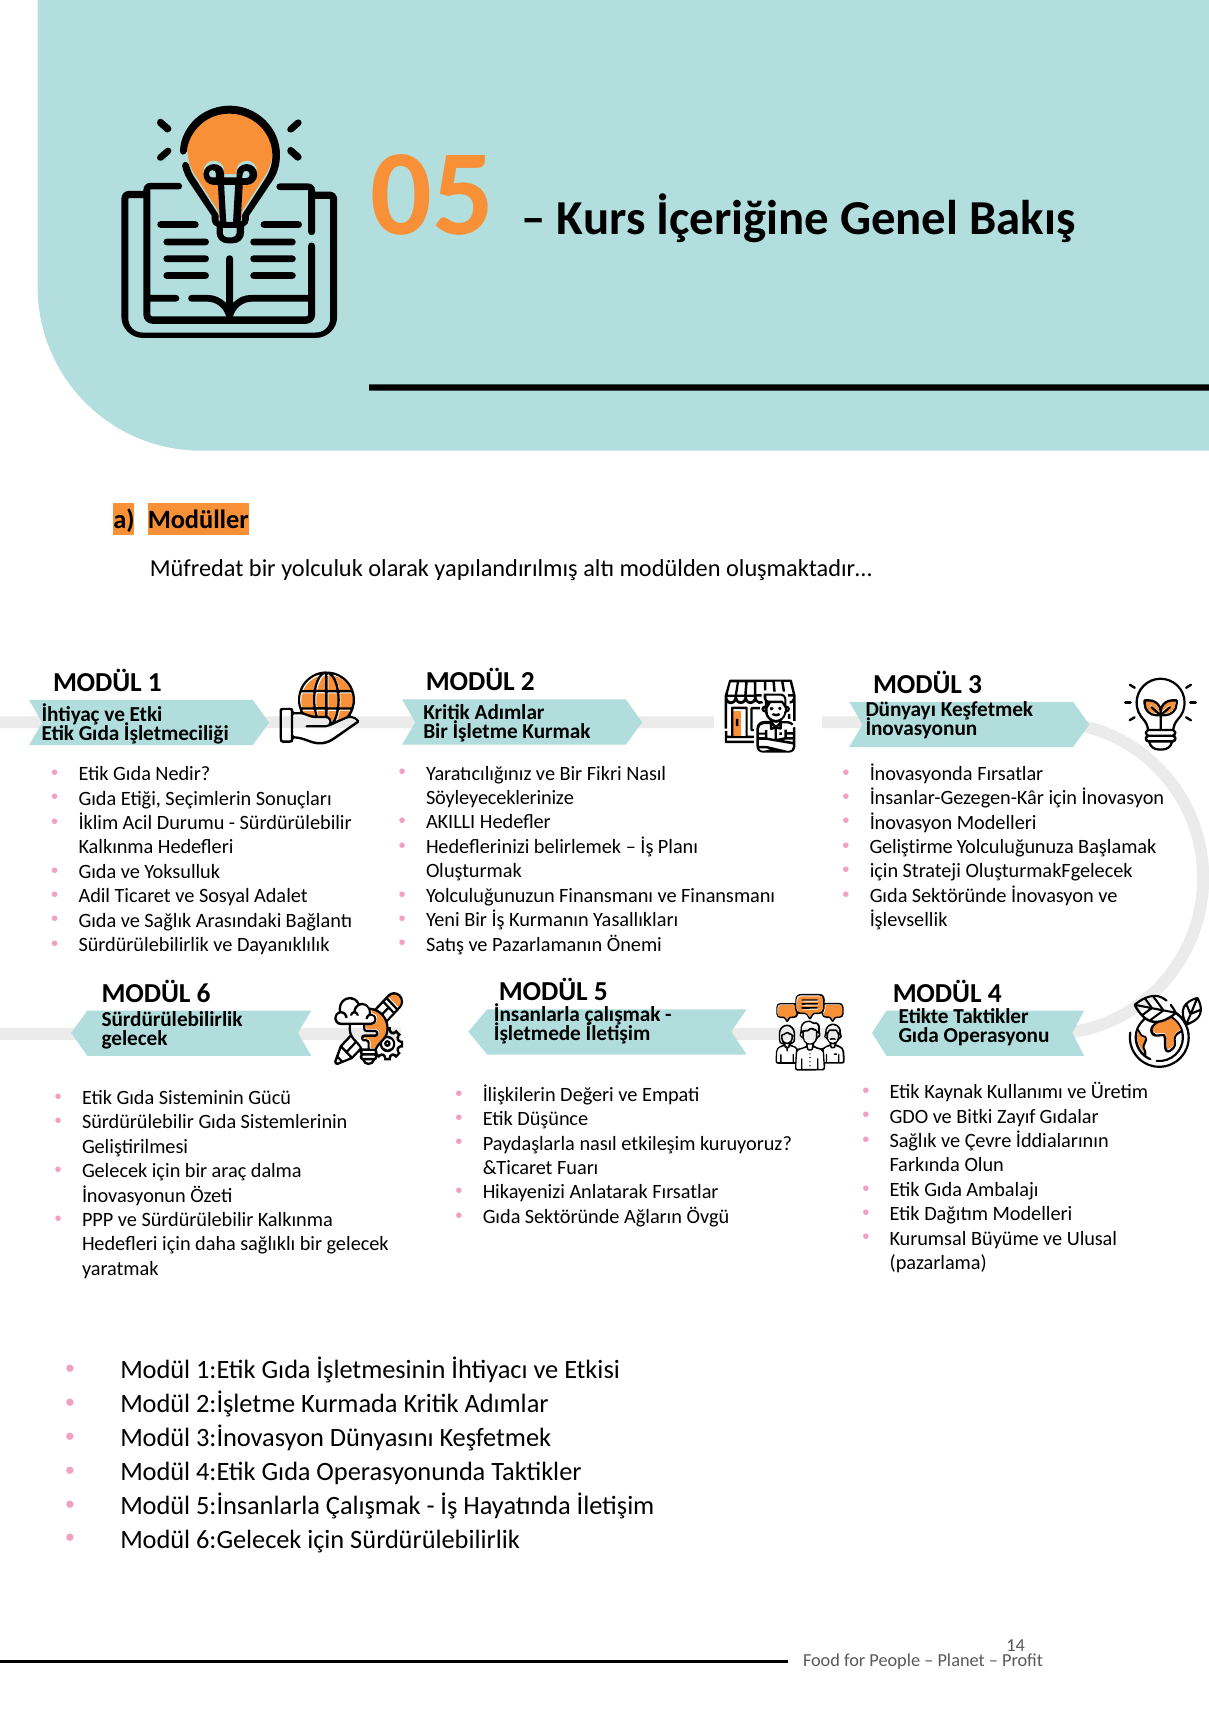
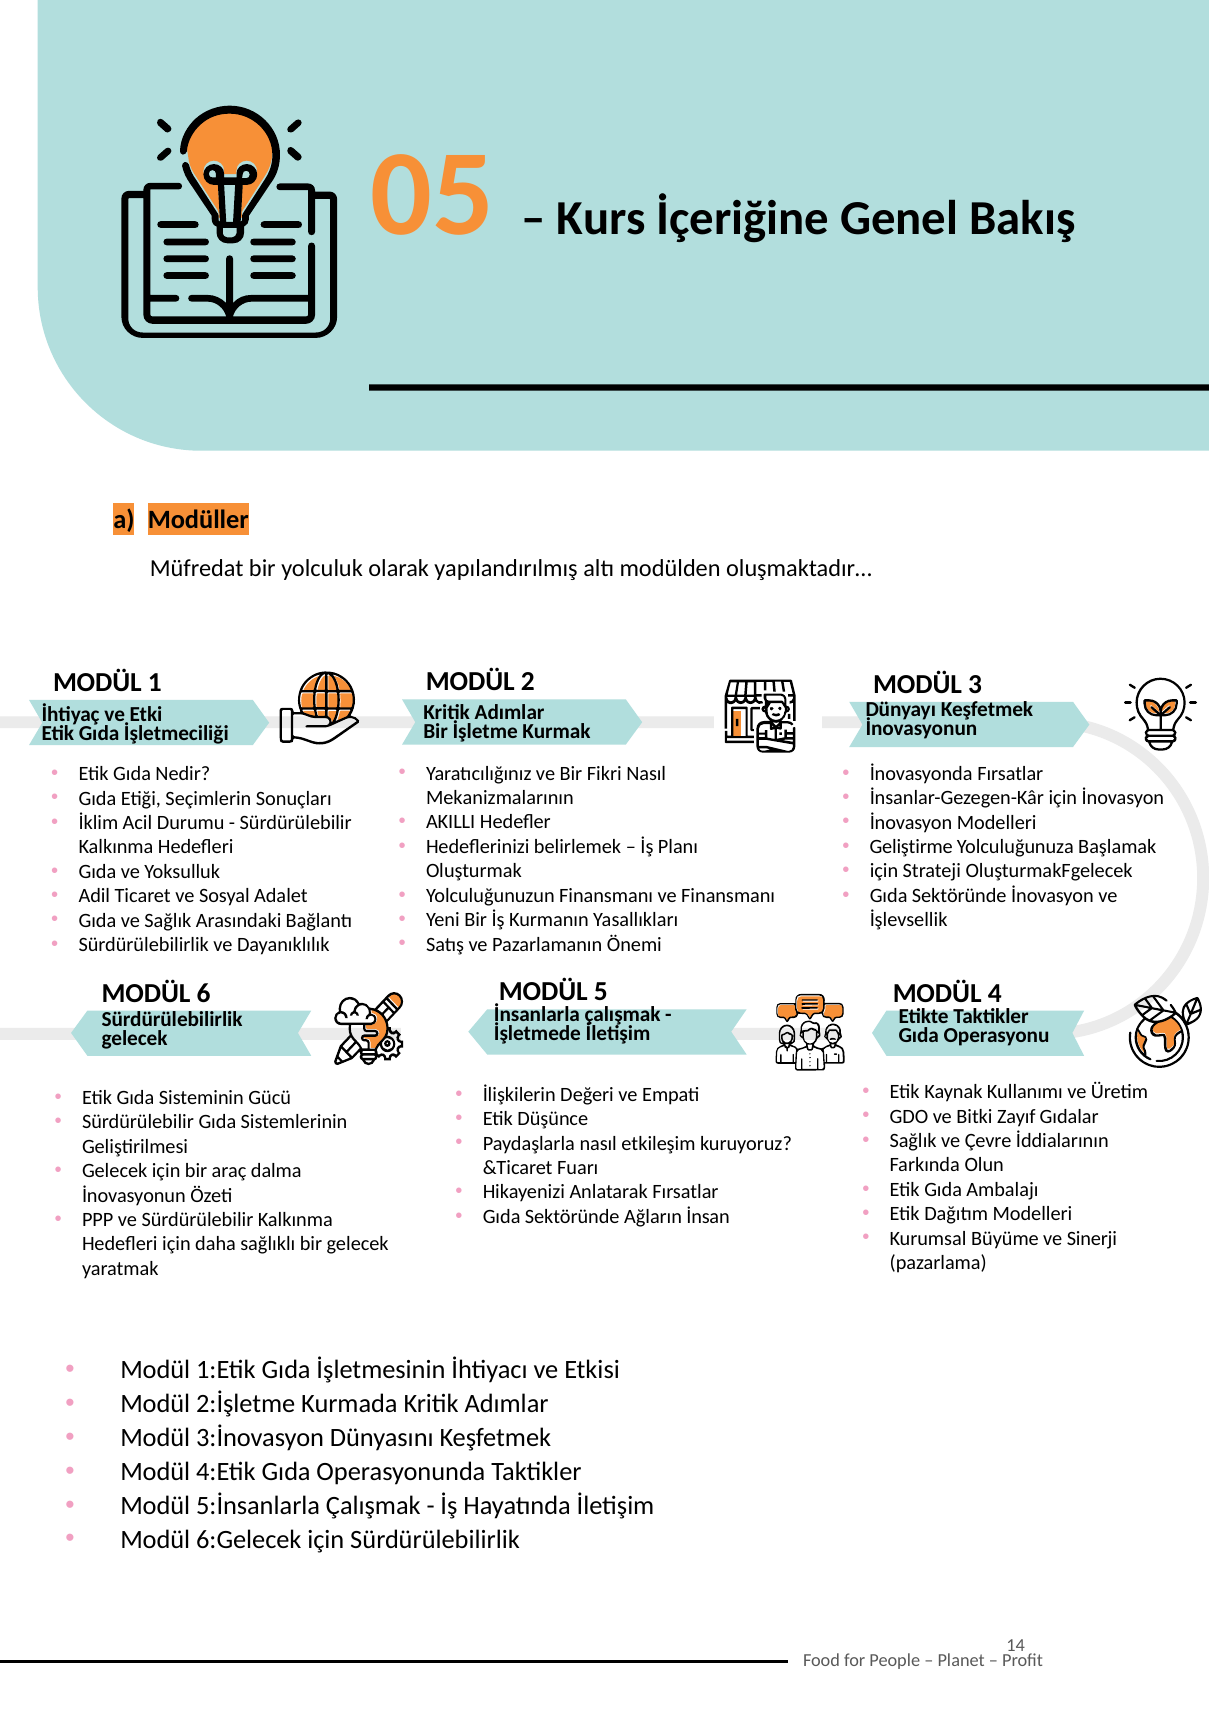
Söyleyeceklerinize: Söyleyeceklerinize -> Mekanizmalarının
Övgü: Övgü -> İnsan
Ulusal: Ulusal -> Sinerji
